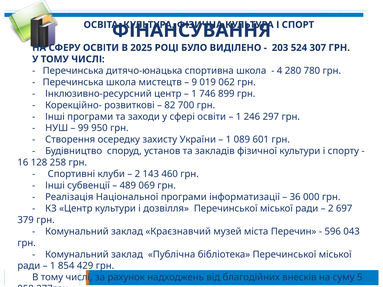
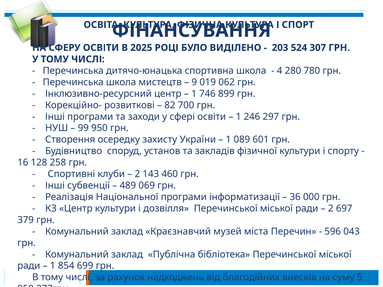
429: 429 -> 699
